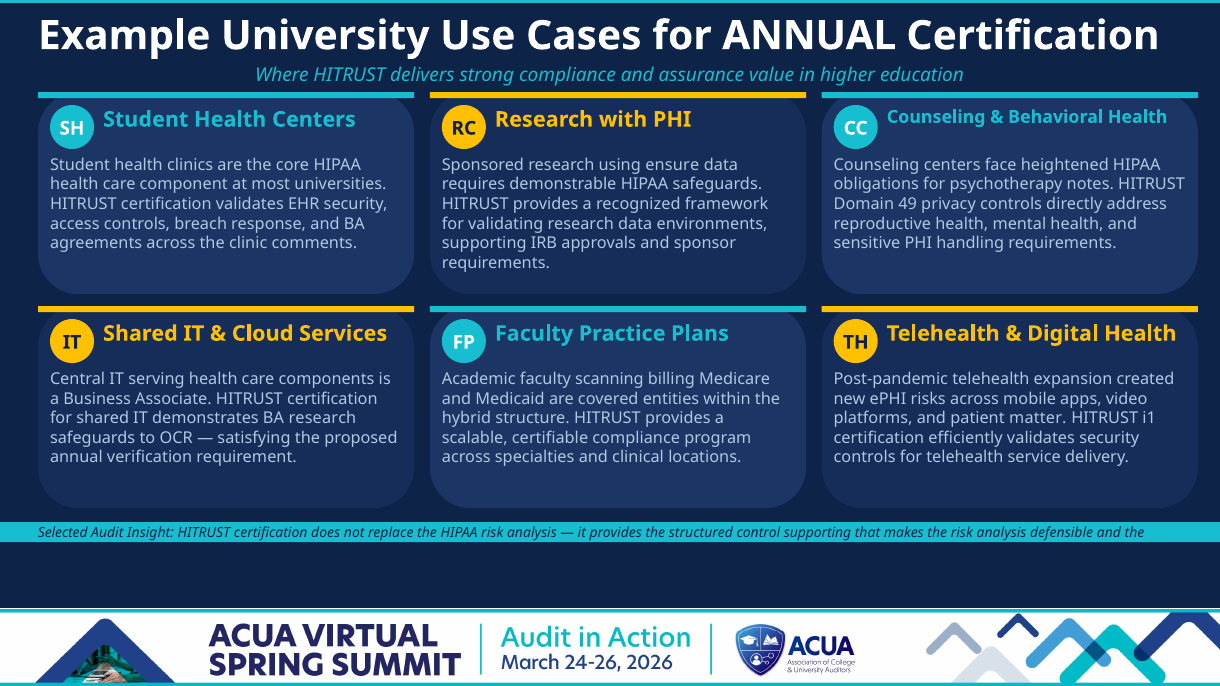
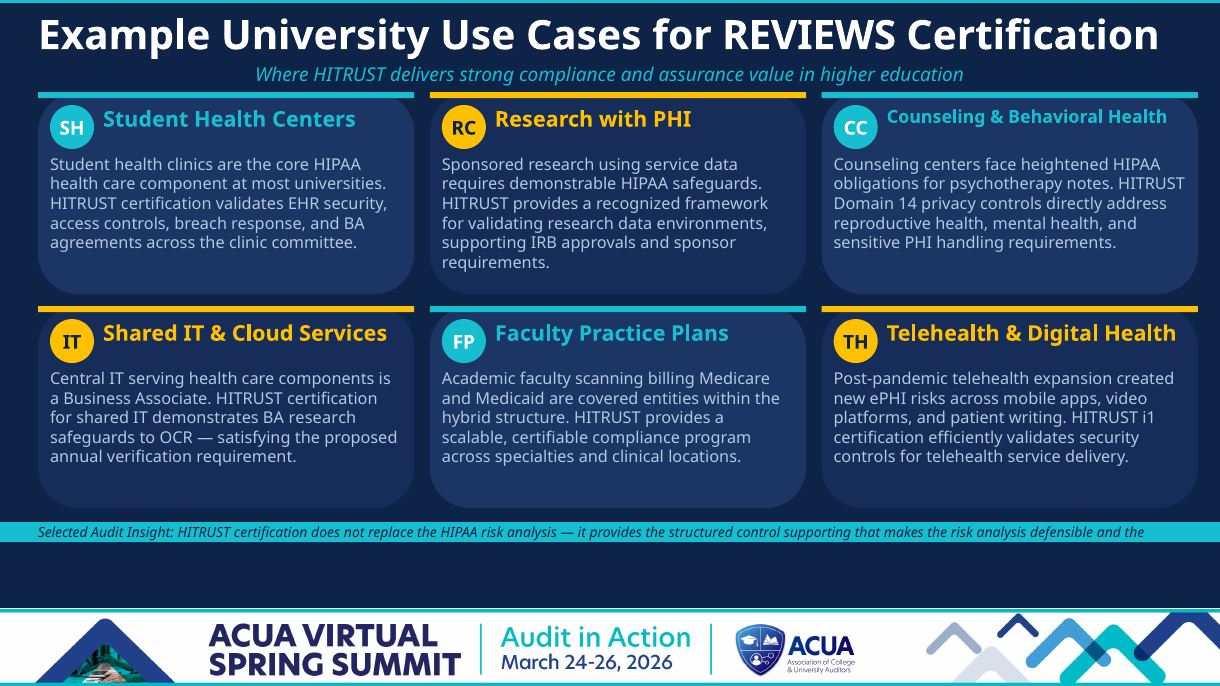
for ANNUAL: ANNUAL -> REVIEWS
using ensure: ensure -> service
49: 49 -> 14
comments: comments -> committee
matter: matter -> writing
